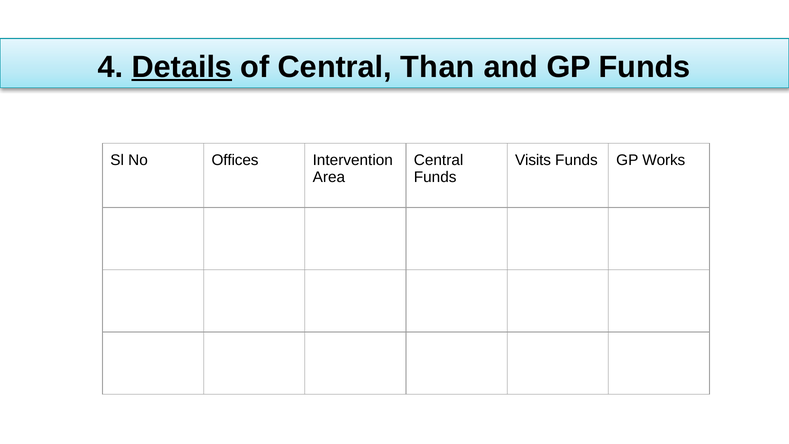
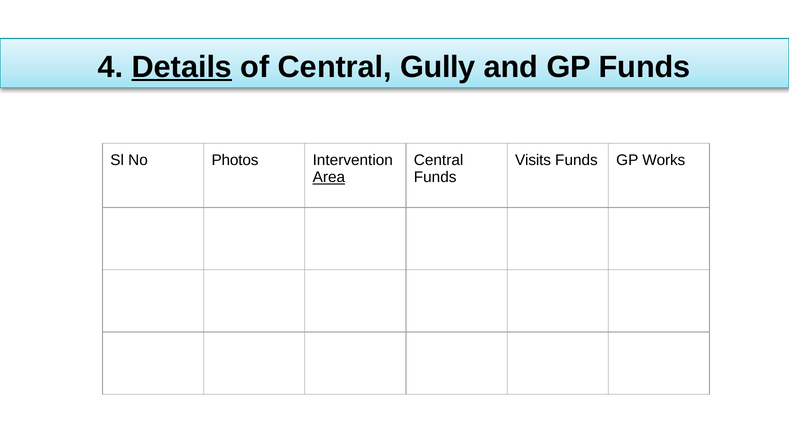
Than: Than -> Gully
Offices: Offices -> Photos
Area underline: none -> present
